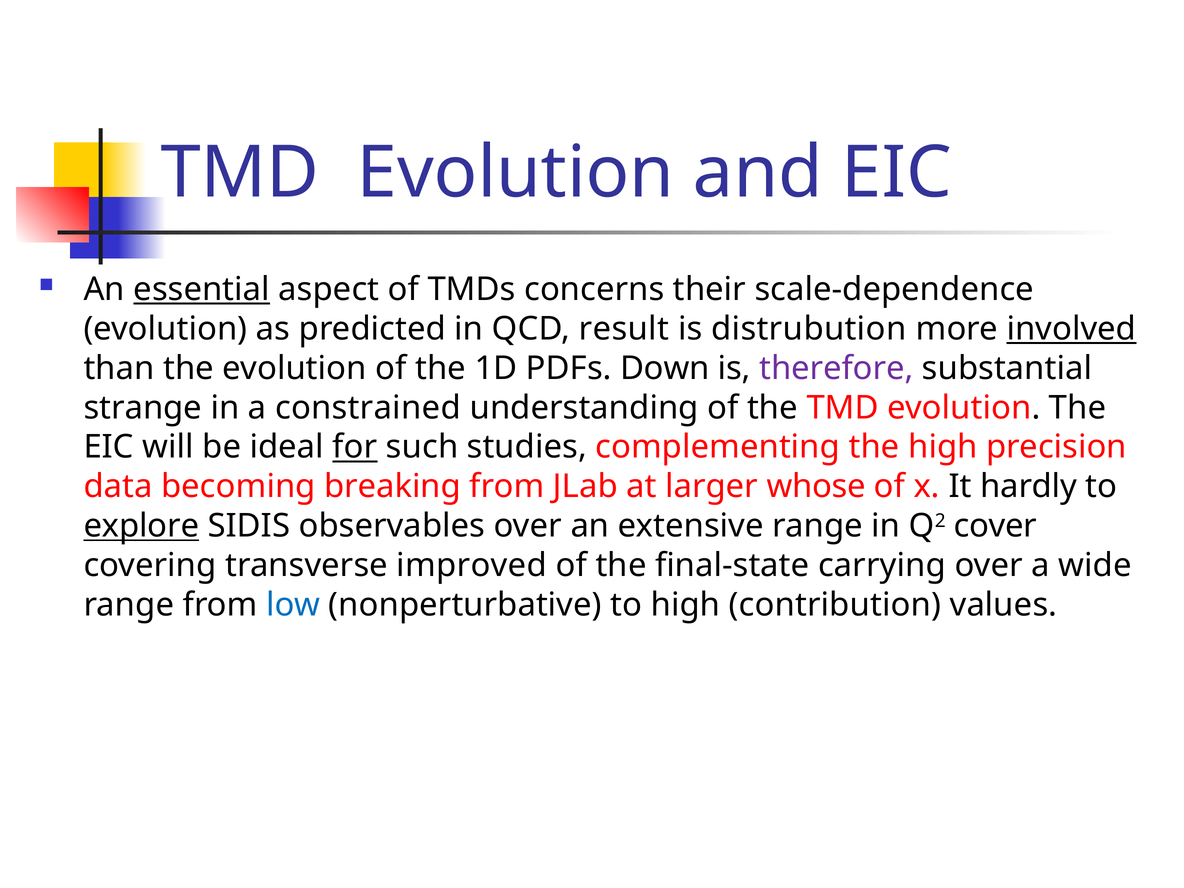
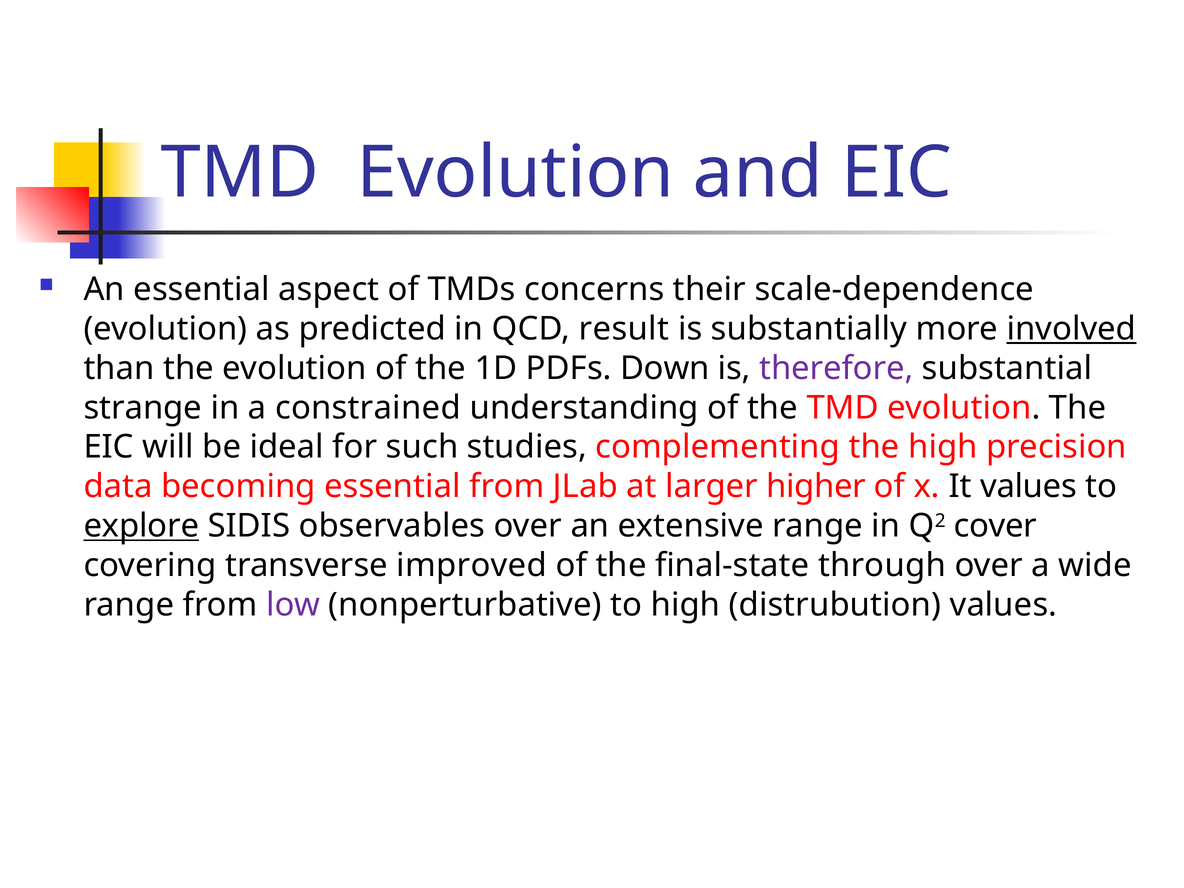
essential at (202, 289) underline: present -> none
distrubution: distrubution -> substantially
for underline: present -> none
becoming breaking: breaking -> essential
whose: whose -> higher
It hardly: hardly -> values
carrying: carrying -> through
low colour: blue -> purple
contribution: contribution -> distrubution
